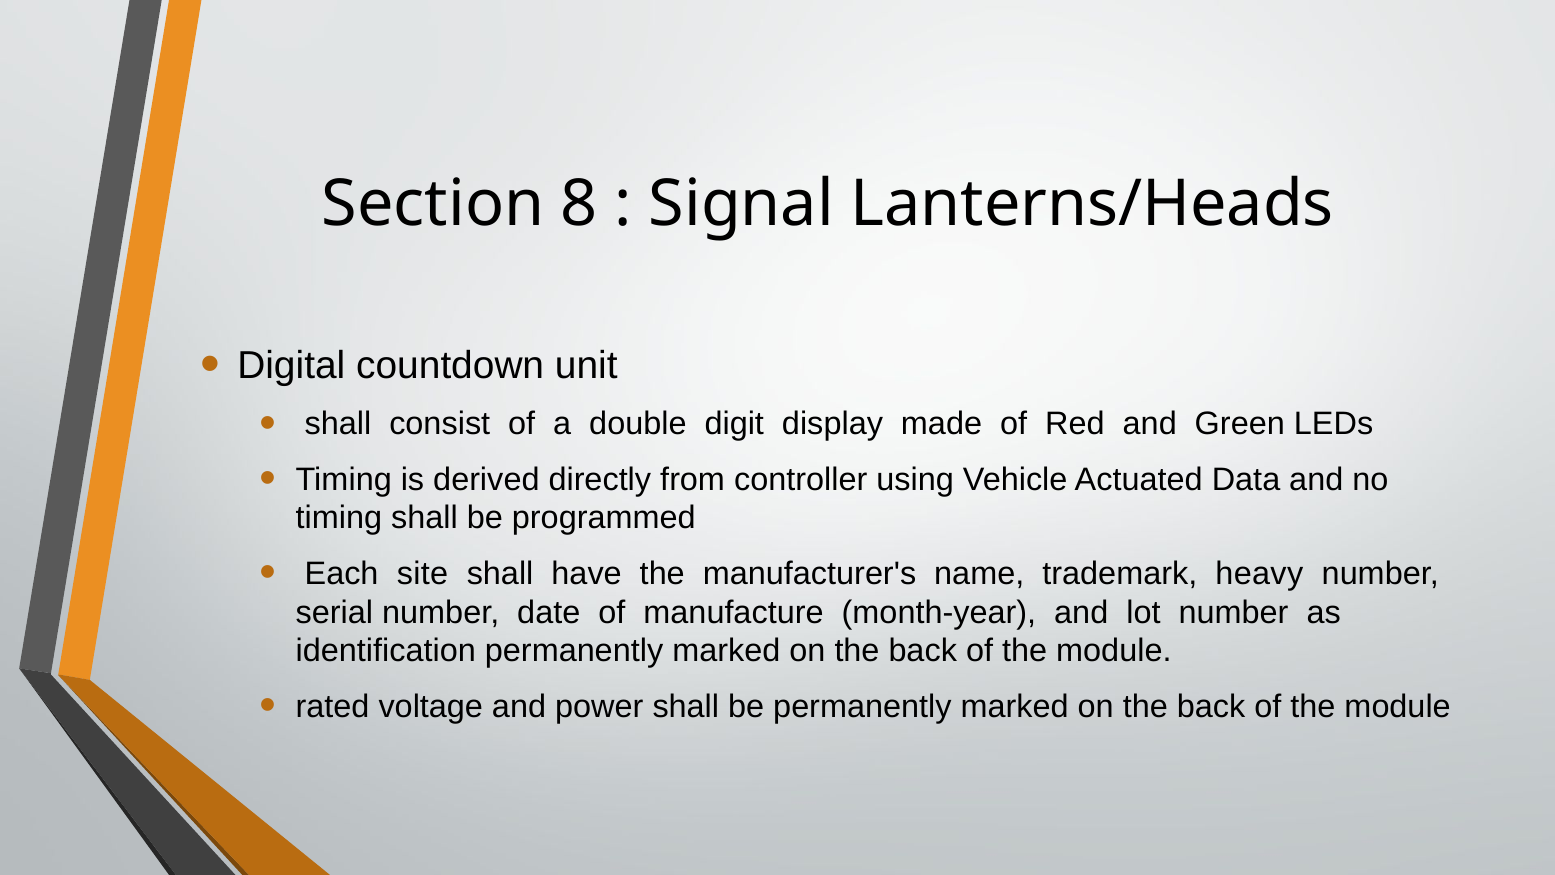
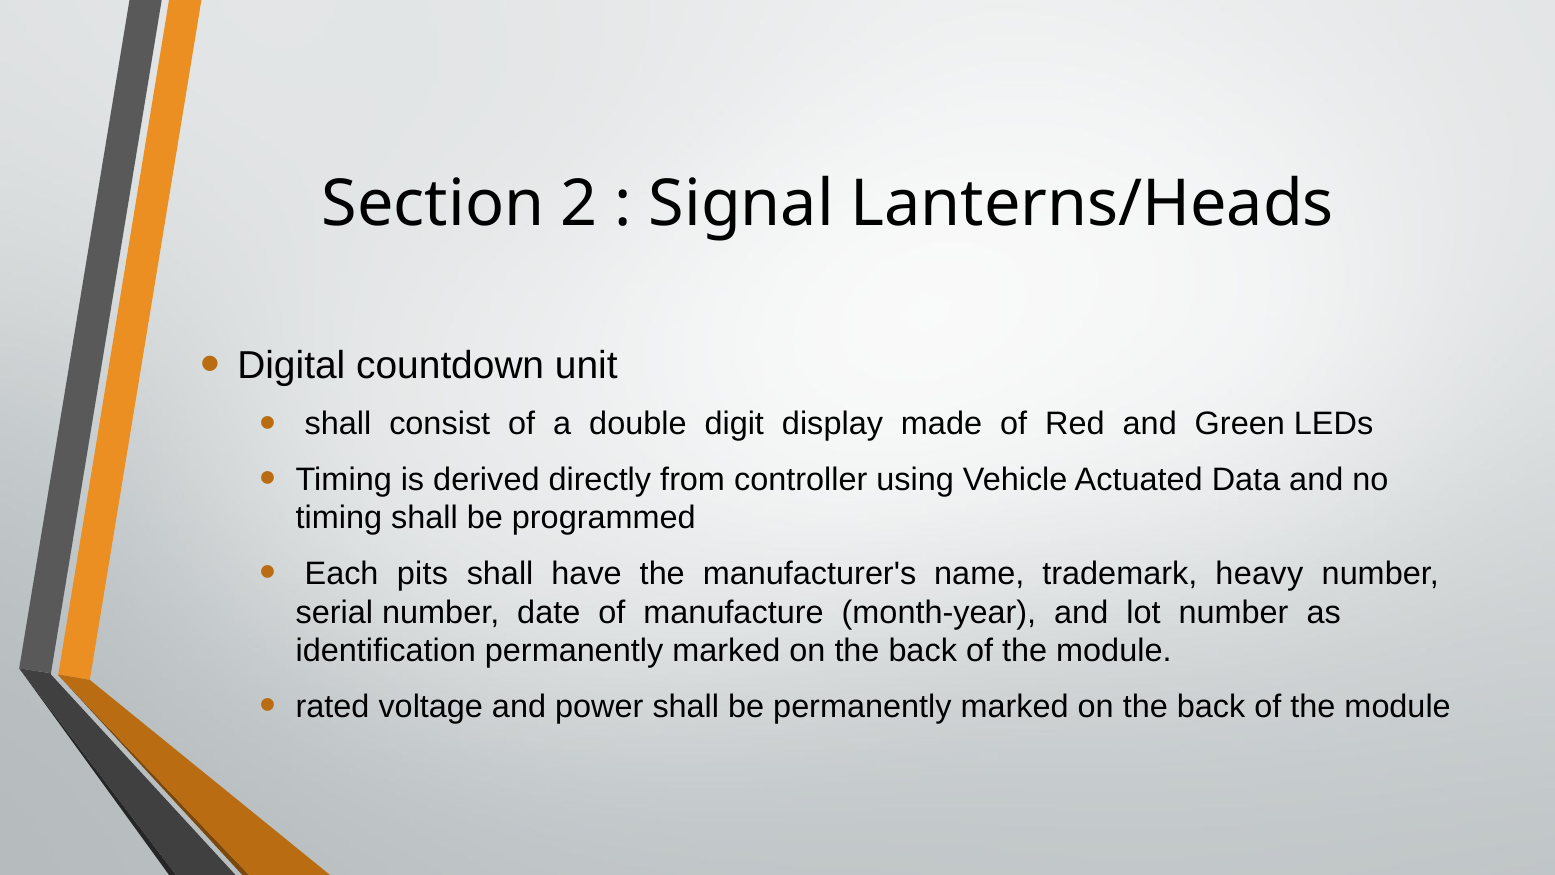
8: 8 -> 2
site: site -> pits
